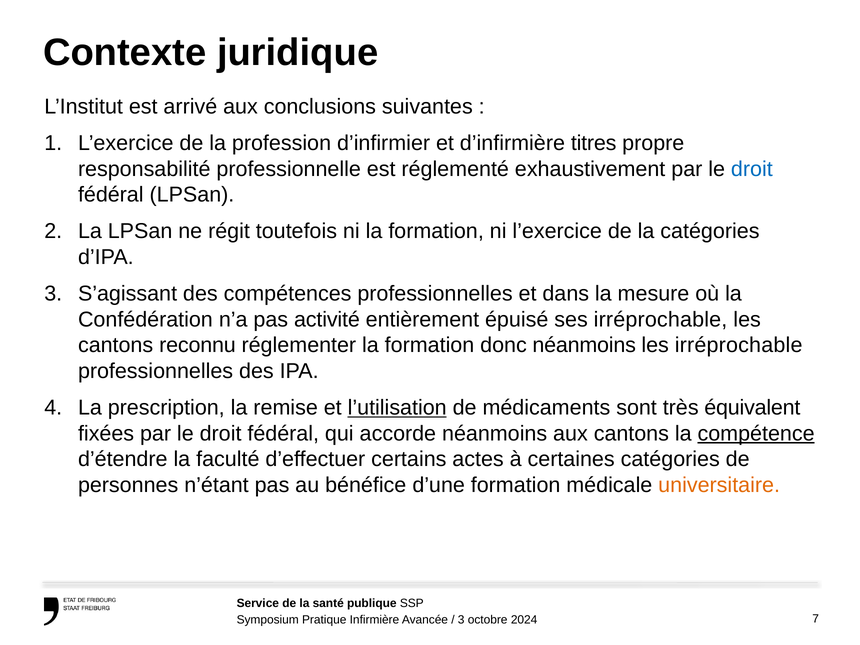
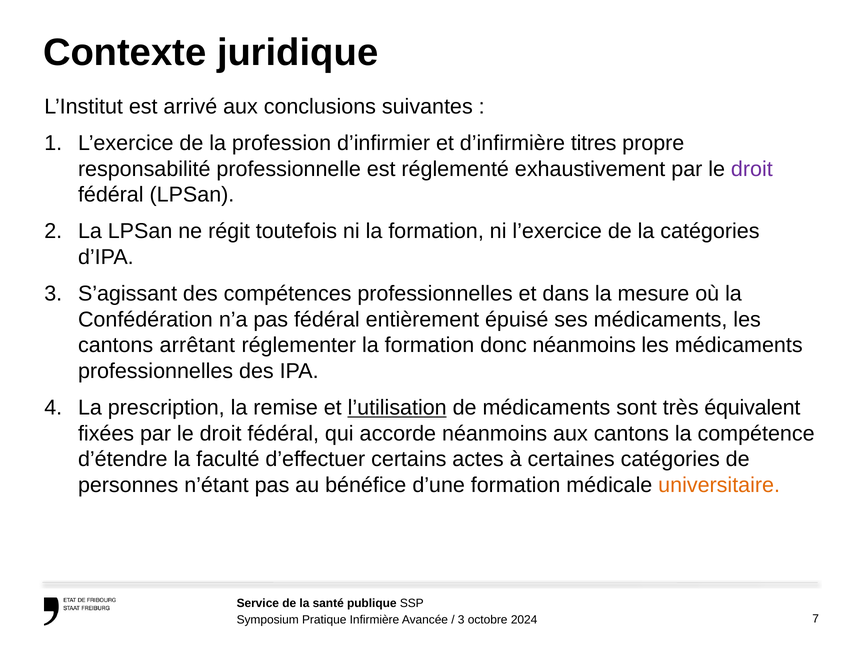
droit at (752, 169) colour: blue -> purple
pas activité: activité -> fédéral
ses irréprochable: irréprochable -> médicaments
reconnu: reconnu -> arrêtant
les irréprochable: irréprochable -> médicaments
compétence underline: present -> none
